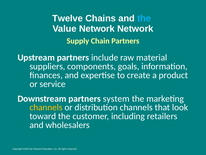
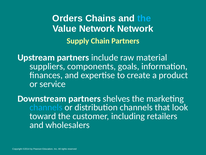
Twelve: Twelve -> Orders
system: system -> shelves
channels at (46, 107) colour: yellow -> light blue
